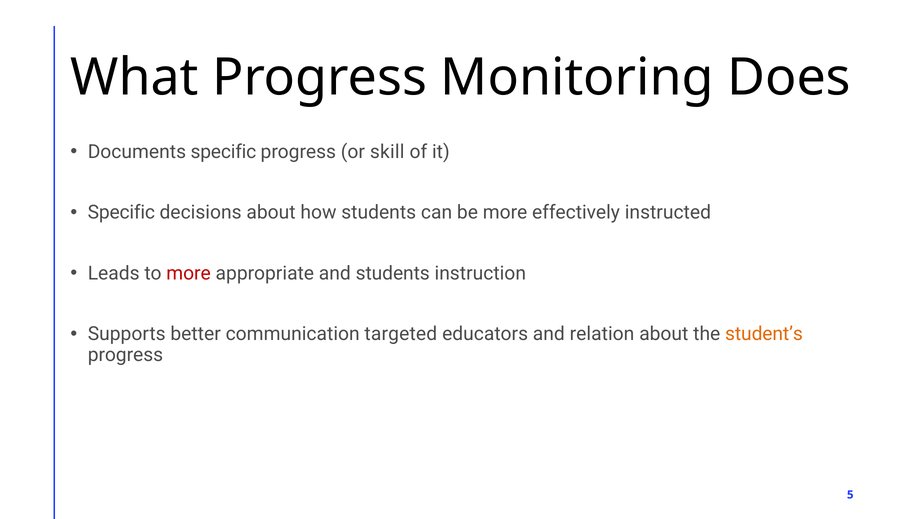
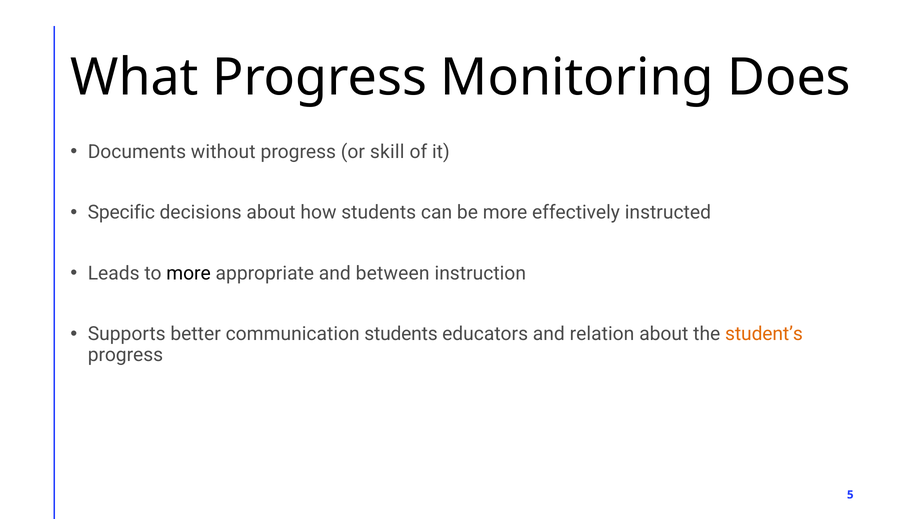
Documents specific: specific -> without
more at (189, 274) colour: red -> black
and students: students -> between
communication targeted: targeted -> students
